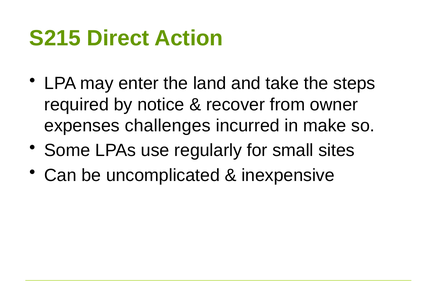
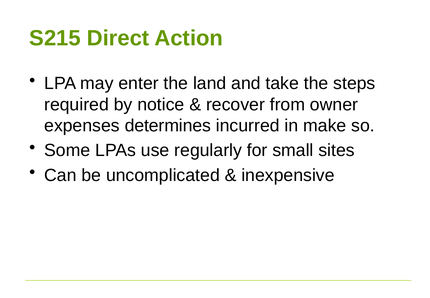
challenges: challenges -> determines
